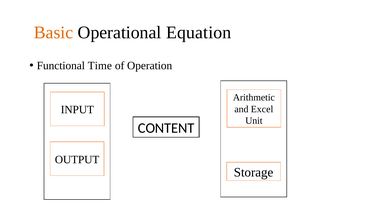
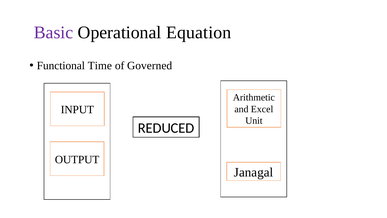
Basic colour: orange -> purple
Operation: Operation -> Governed
CONTENT: CONTENT -> REDUCED
Storage: Storage -> Janagal
